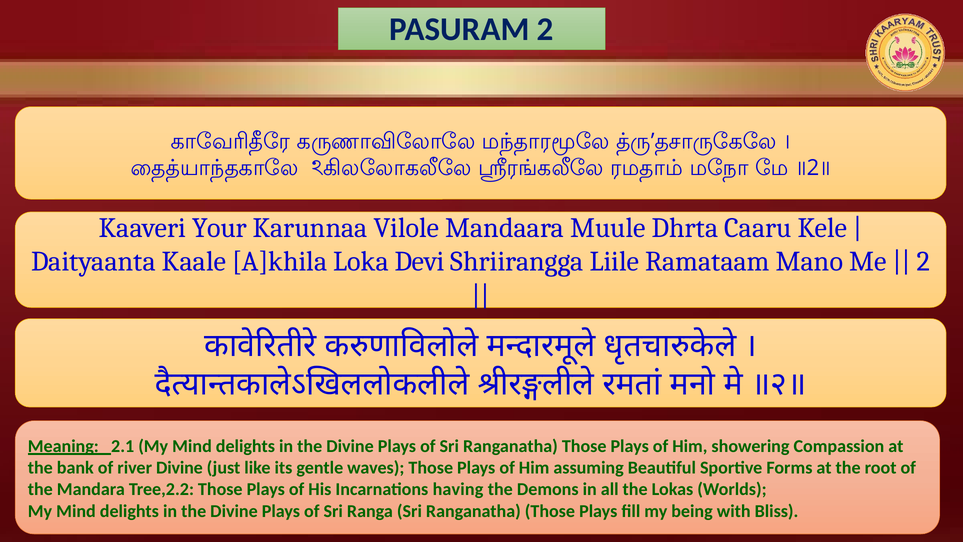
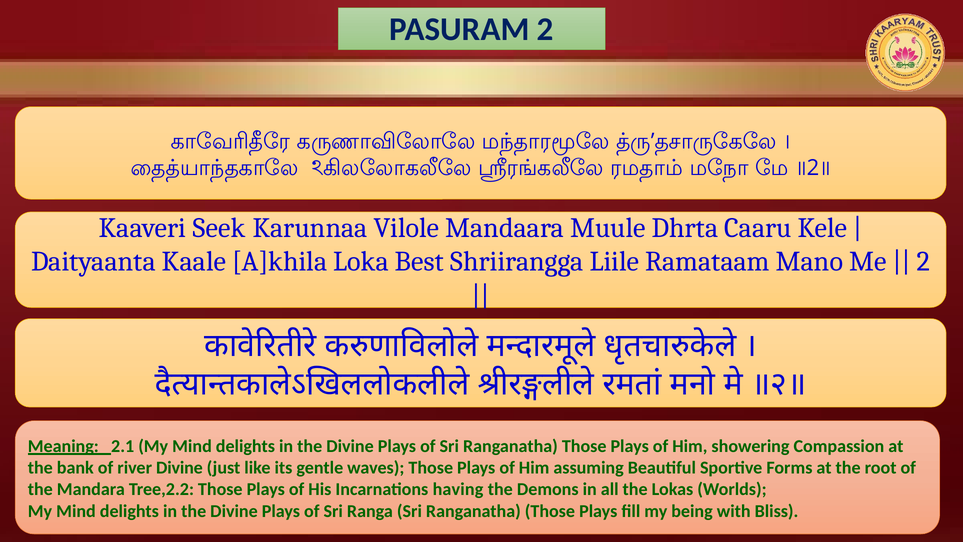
Your: Your -> Seek
Devi: Devi -> Best
